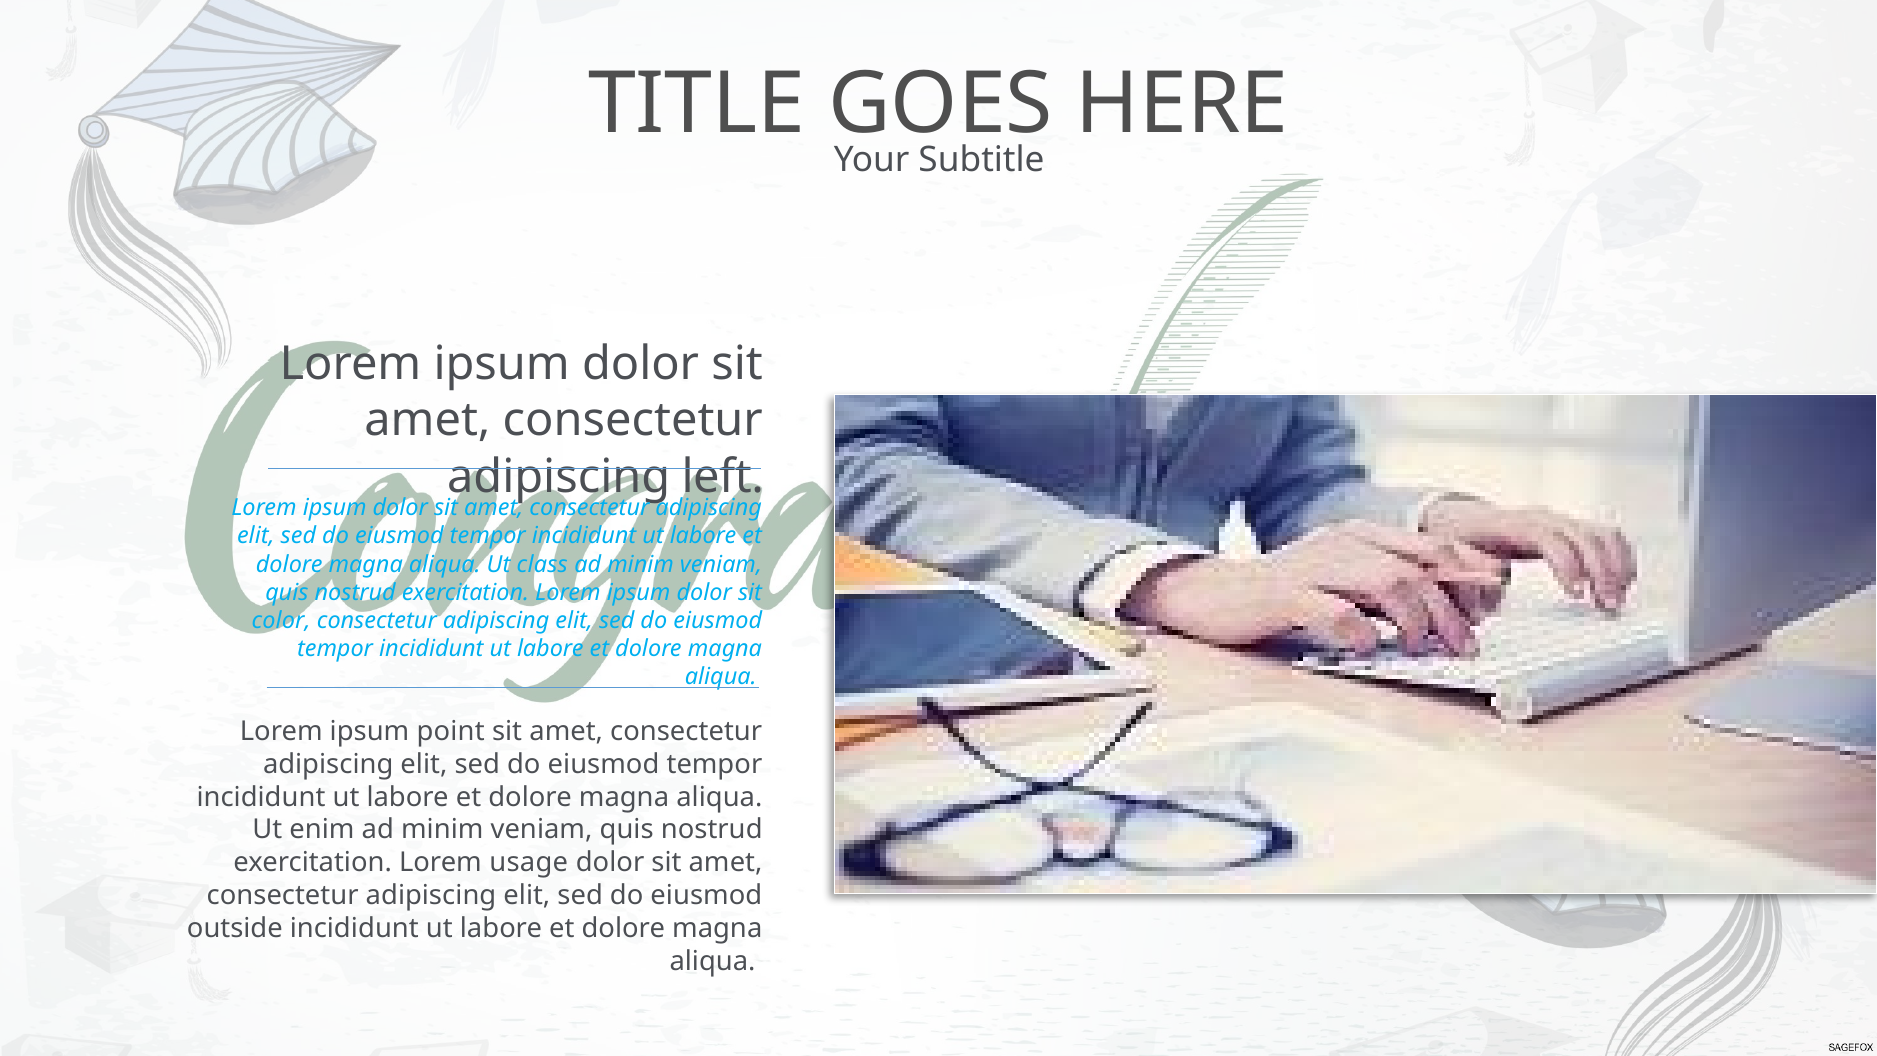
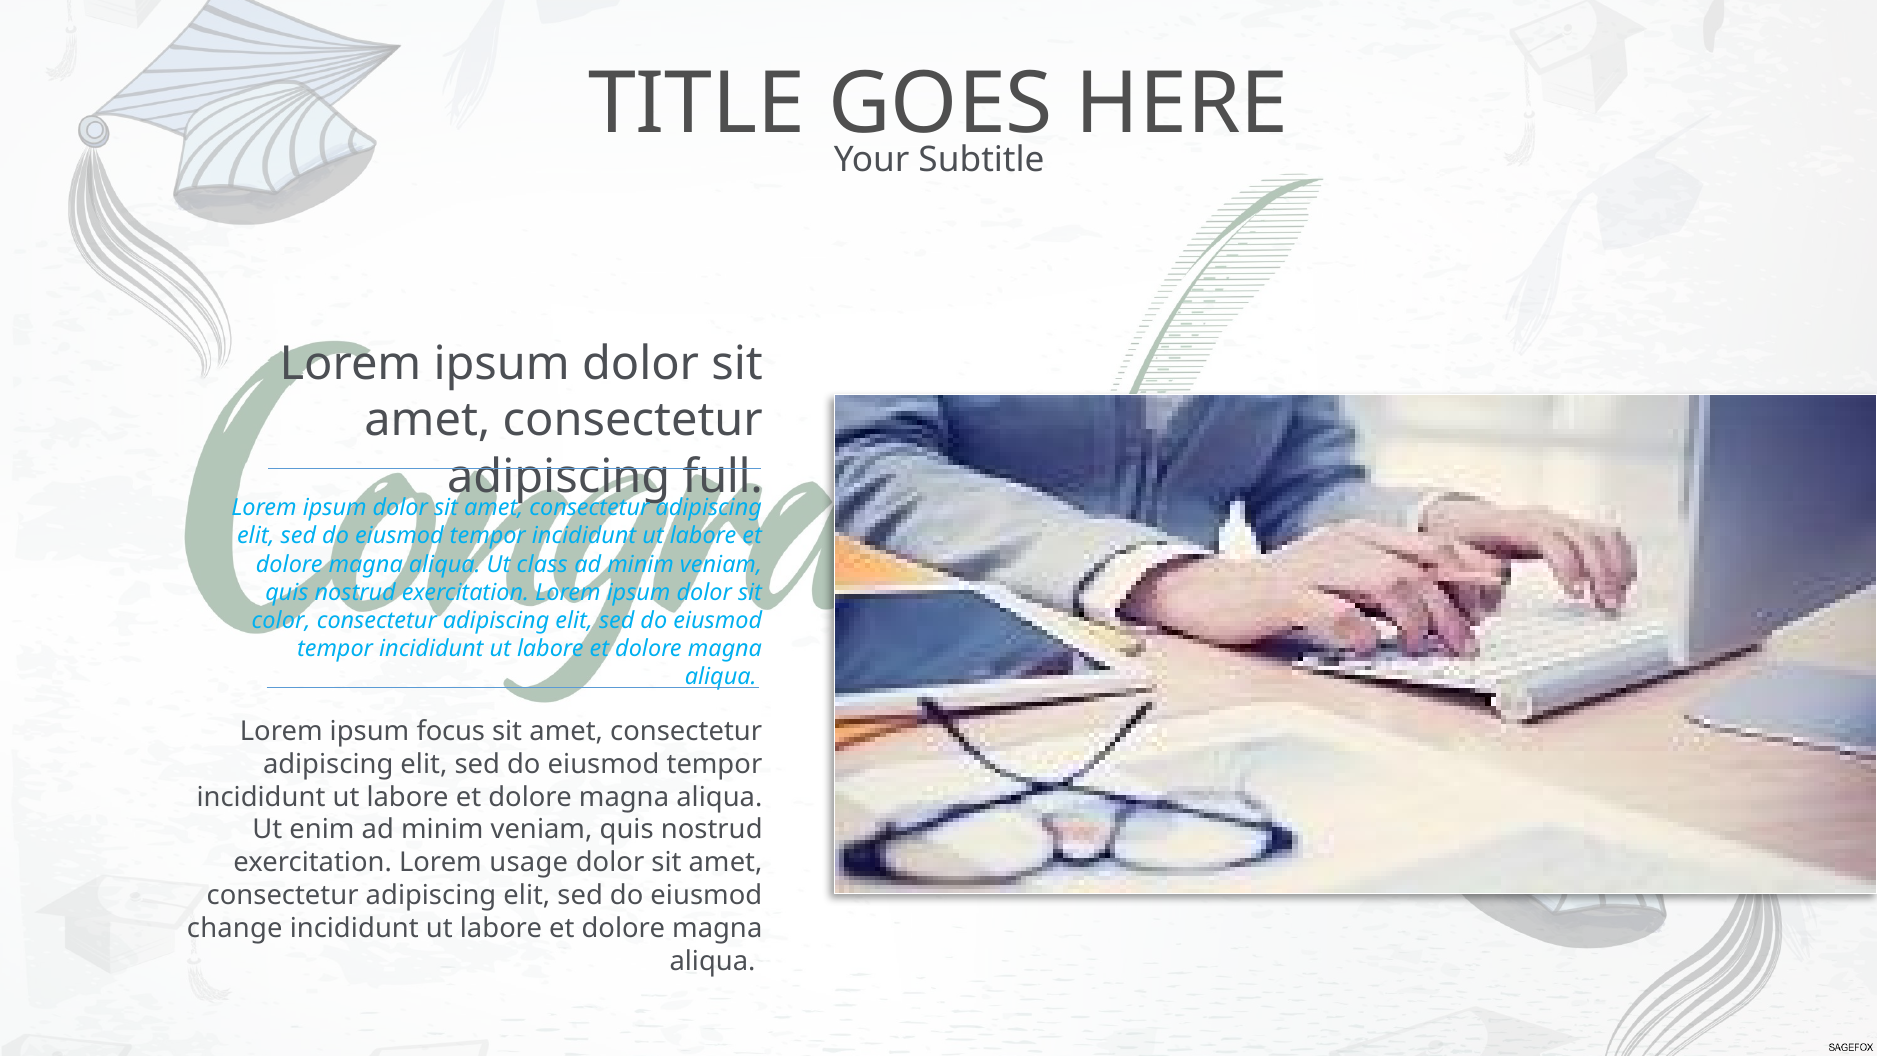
left: left -> full
point: point -> focus
outside: outside -> change
